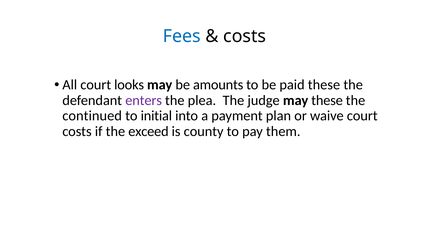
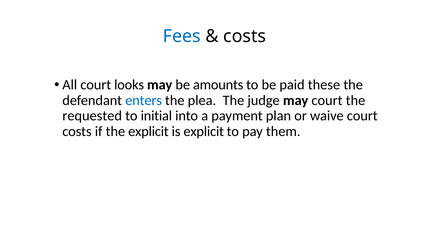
enters colour: purple -> blue
may these: these -> court
continued: continued -> requested
the exceed: exceed -> explicit
is county: county -> explicit
